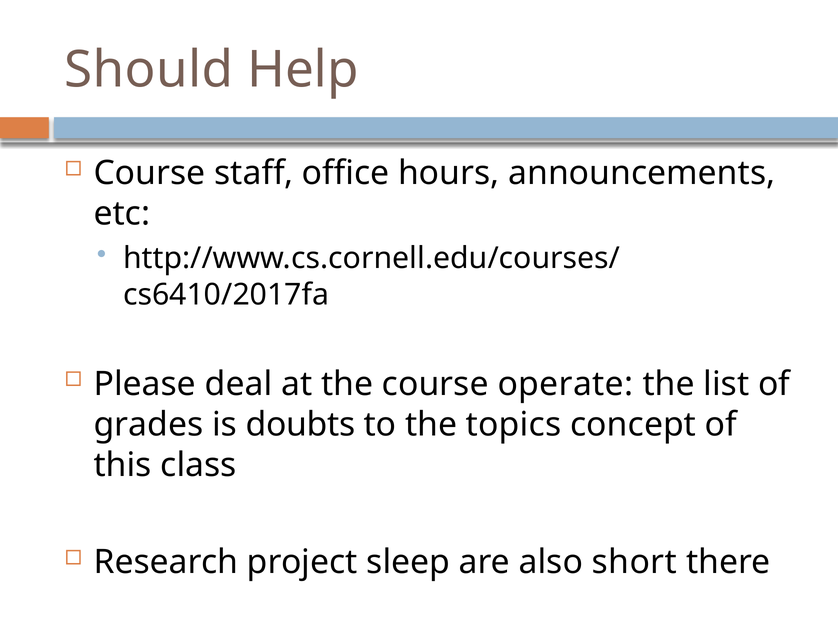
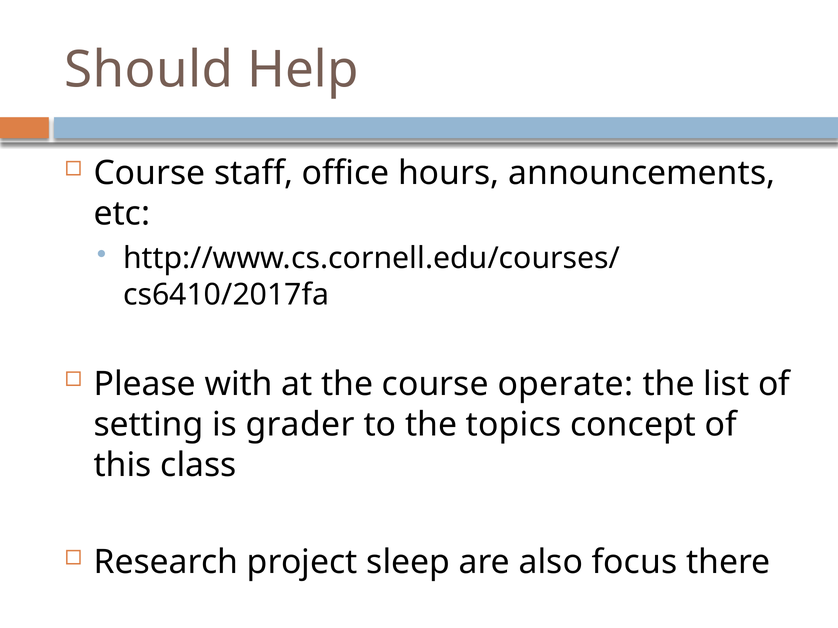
deal: deal -> with
grades: grades -> setting
doubts: doubts -> grader
short: short -> focus
